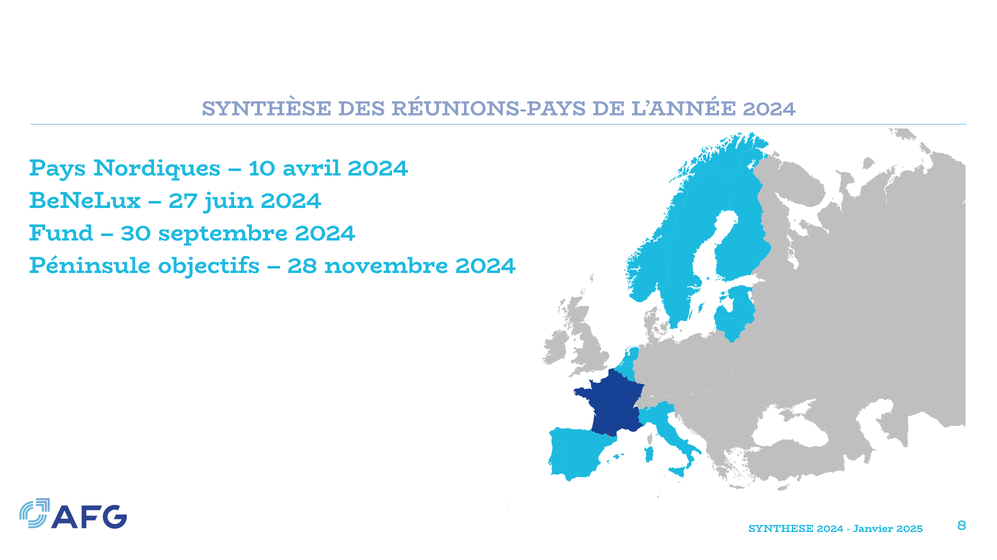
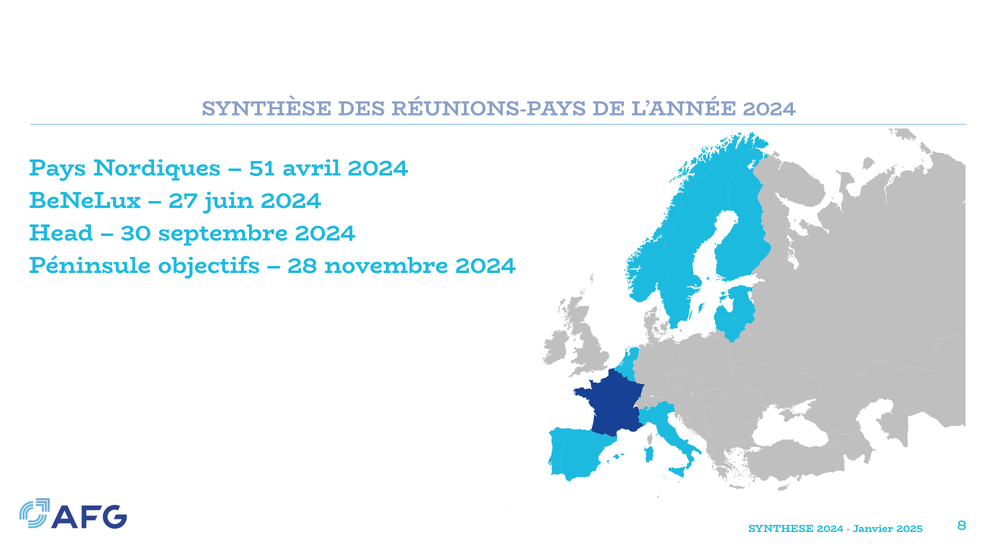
10: 10 -> 51
Fund: Fund -> Head
